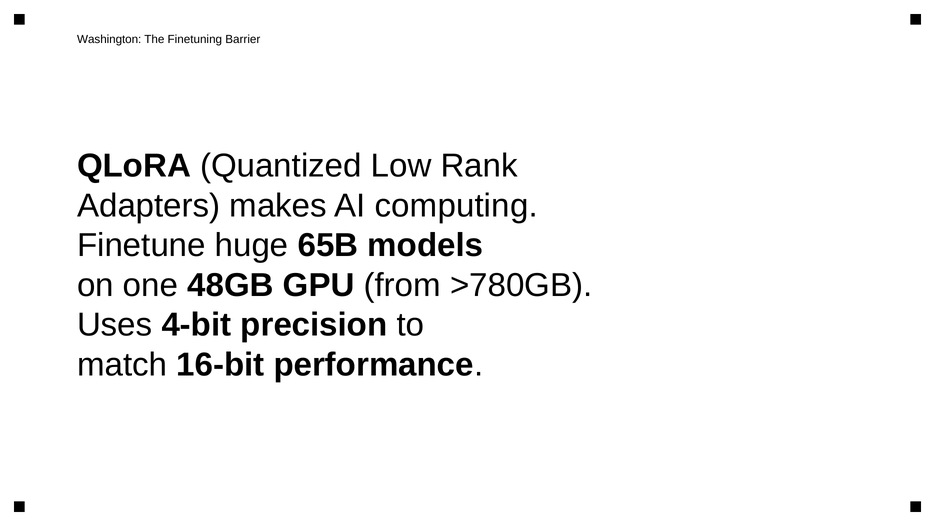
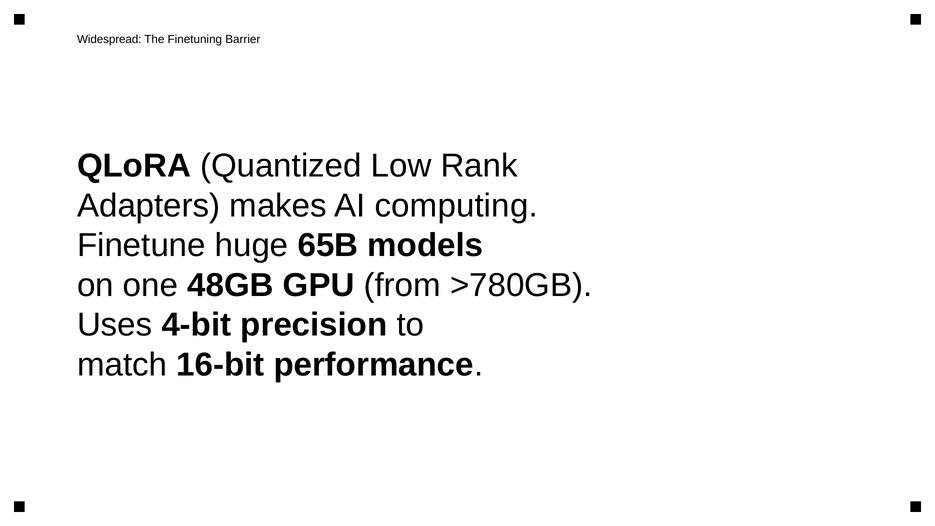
Washington: Washington -> Widespread
